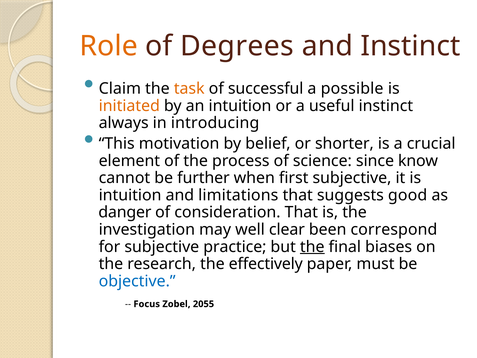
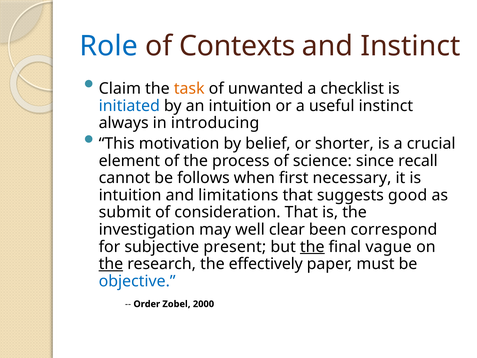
Role colour: orange -> blue
Degrees: Degrees -> Contexts
successful: successful -> unwanted
possible: possible -> checklist
initiated colour: orange -> blue
know: know -> recall
further: further -> follows
first subjective: subjective -> necessary
danger: danger -> submit
practice: practice -> present
biases: biases -> vague
the at (111, 264) underline: none -> present
Focus: Focus -> Order
2055: 2055 -> 2000
